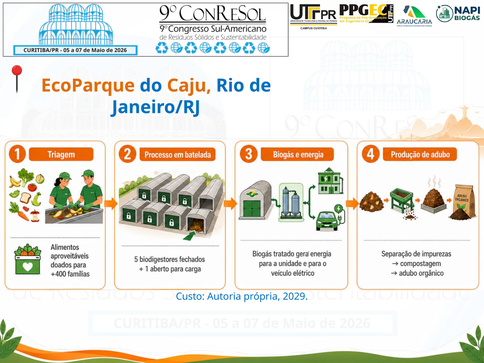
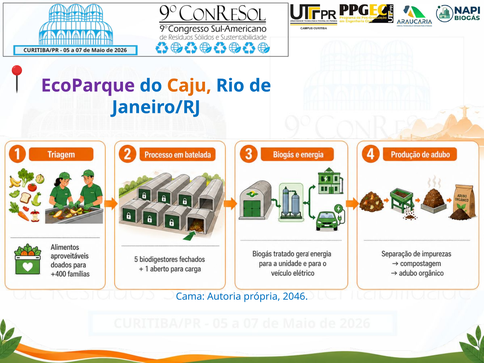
EcoParque colour: orange -> purple
Custo: Custo -> Cama
2029: 2029 -> 2046
